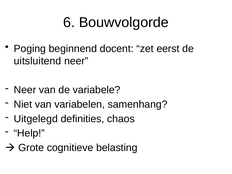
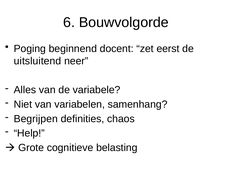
Neer at (25, 90): Neer -> Alles
Uitgelegd: Uitgelegd -> Begrijpen
